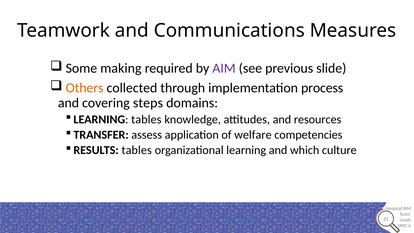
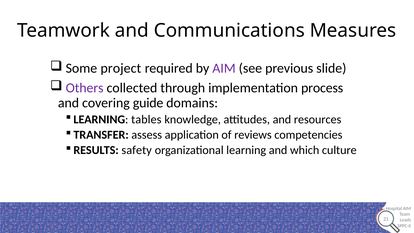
making: making -> project
Others colour: orange -> purple
steps: steps -> guide
welfare: welfare -> reviews
RESULTS tables: tables -> safety
